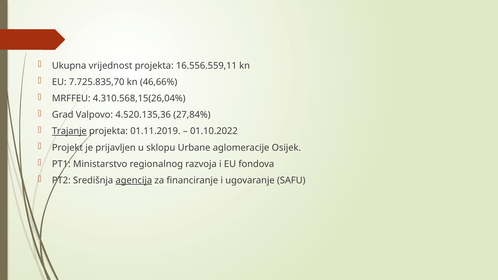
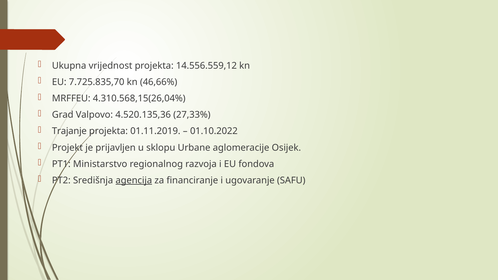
16.556.559,11: 16.556.559,11 -> 14.556.559,12
27,84%: 27,84% -> 27,33%
Trajanje underline: present -> none
